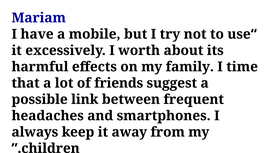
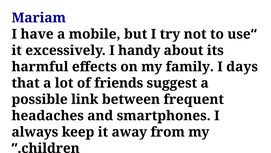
worth: worth -> handy
time: time -> days
